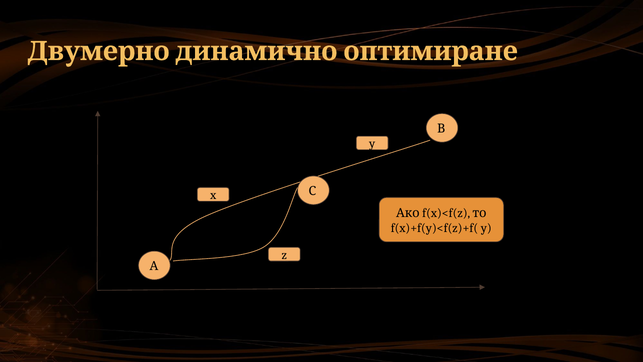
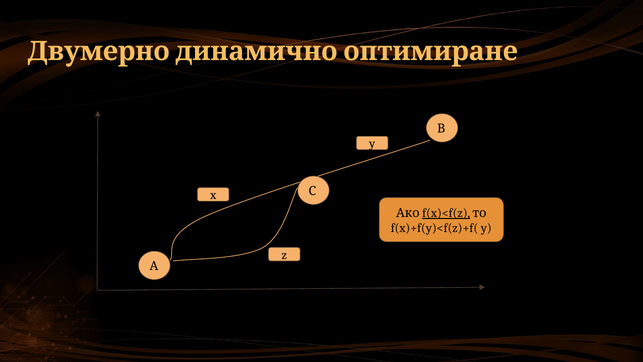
f(x)<f(z underline: none -> present
